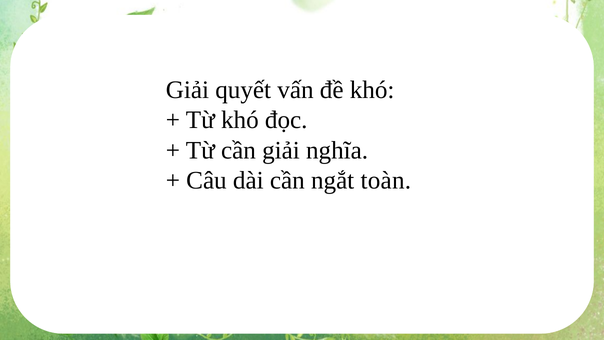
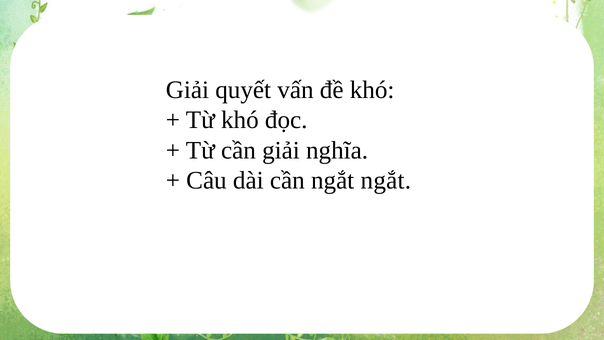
ngắt toàn: toàn -> ngắt
